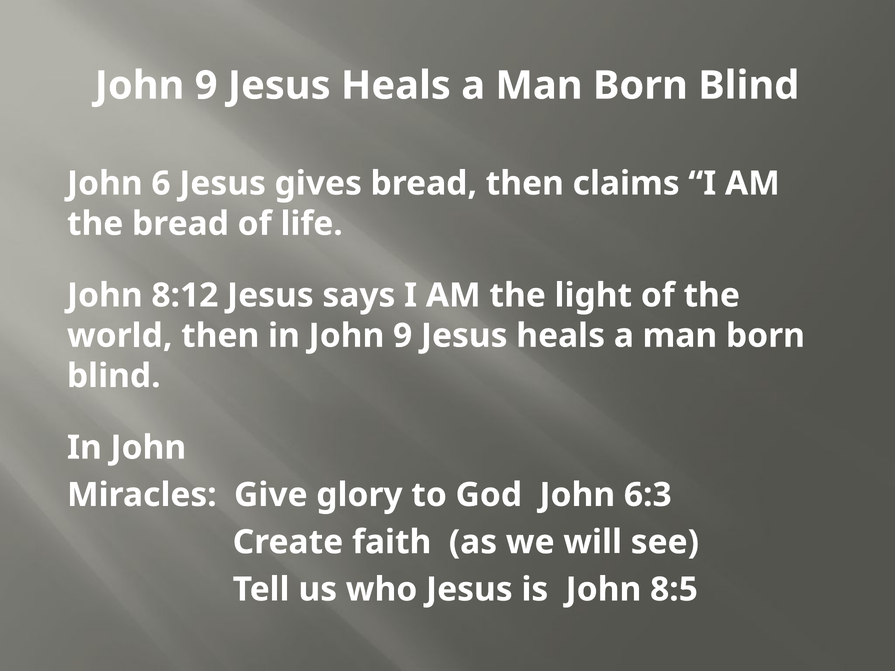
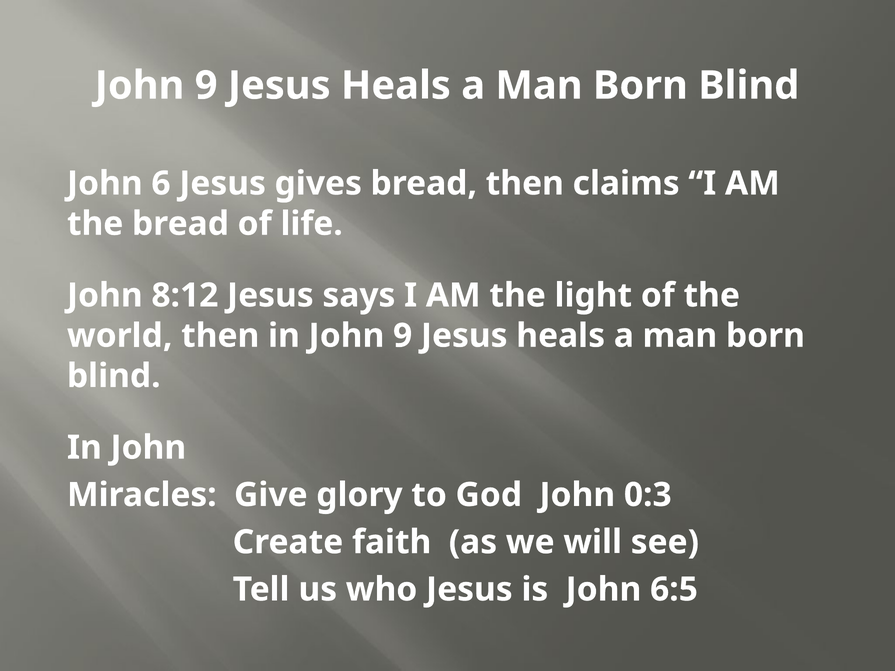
6:3: 6:3 -> 0:3
8:5: 8:5 -> 6:5
